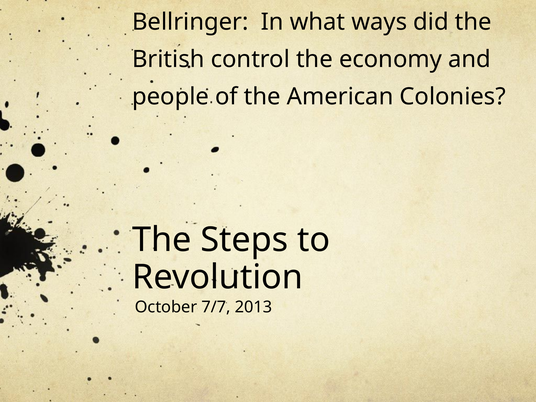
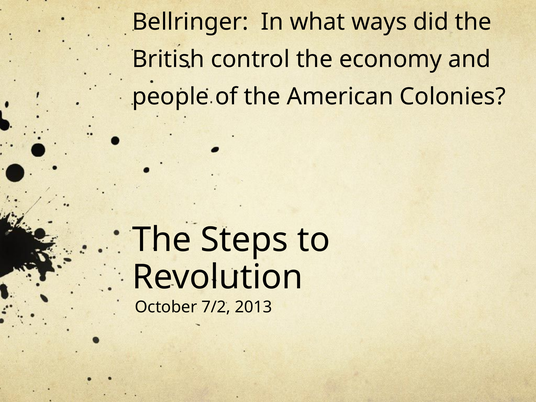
7/7: 7/7 -> 7/2
